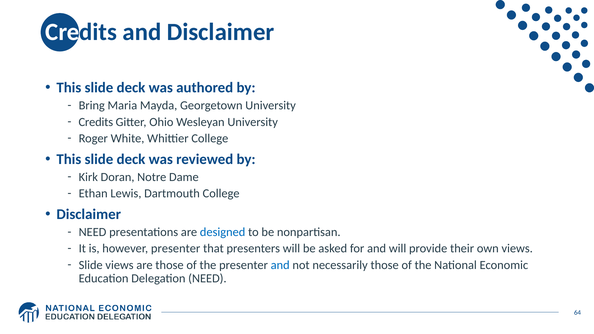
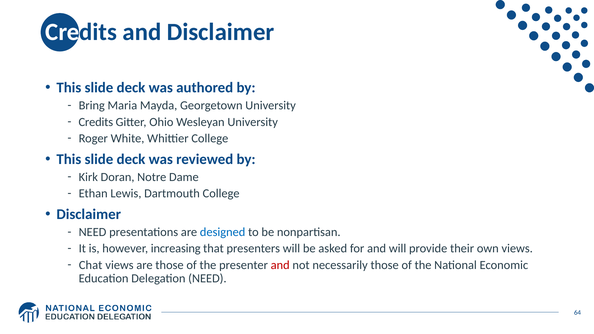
however presenter: presenter -> increasing
Slide at (91, 265): Slide -> Chat
and at (280, 265) colour: blue -> red
